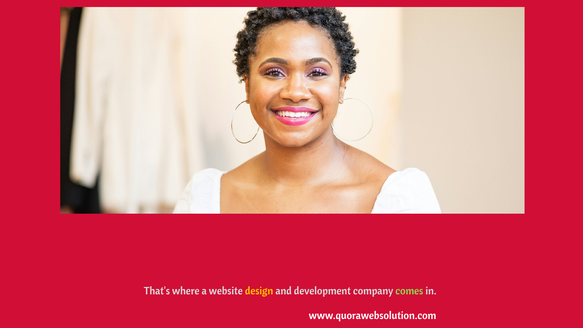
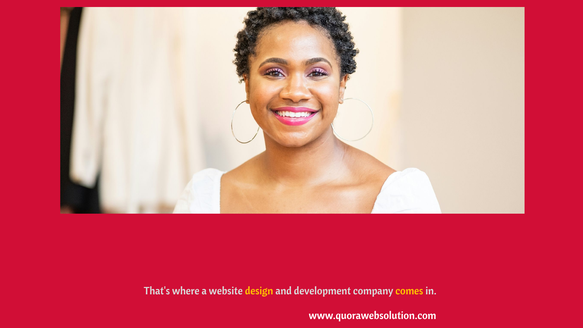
comes colour: light green -> yellow
